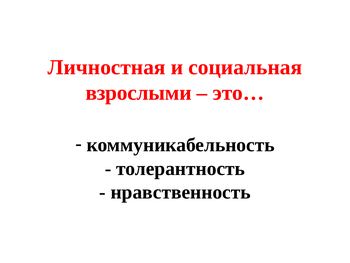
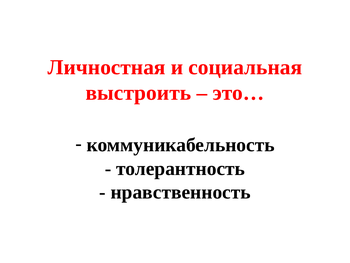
взрослыми: взрослыми -> выстроить
